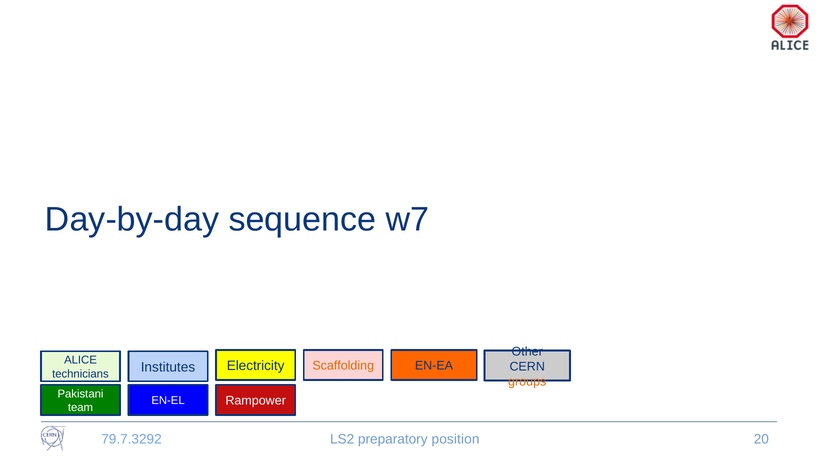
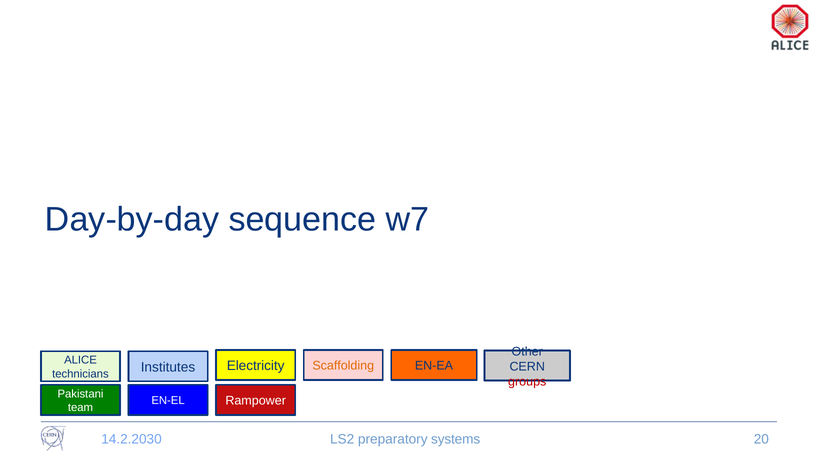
groups colour: orange -> red
79.7.3292: 79.7.3292 -> 14.2.2030
position: position -> systems
